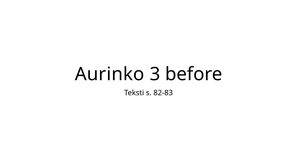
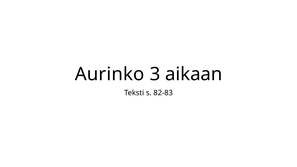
before: before -> aikaan
